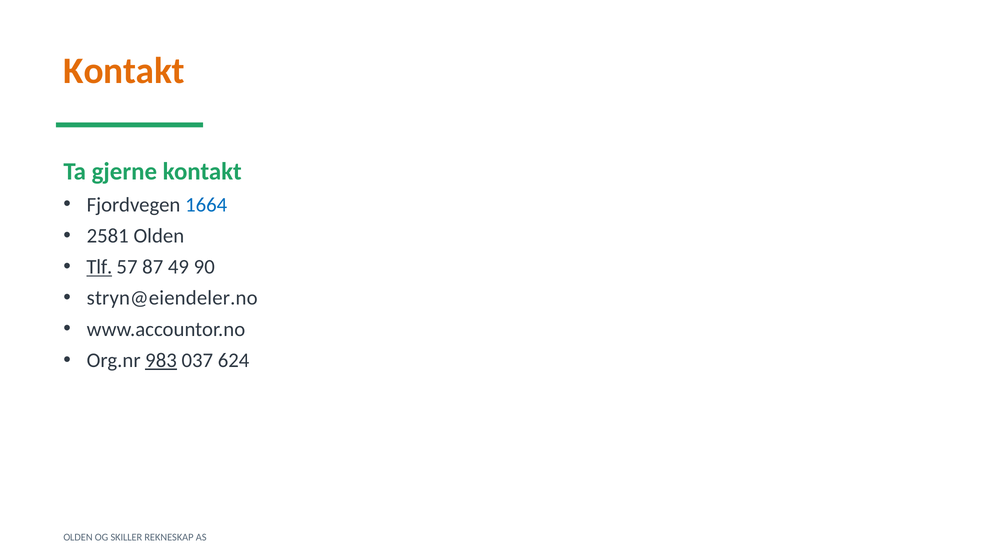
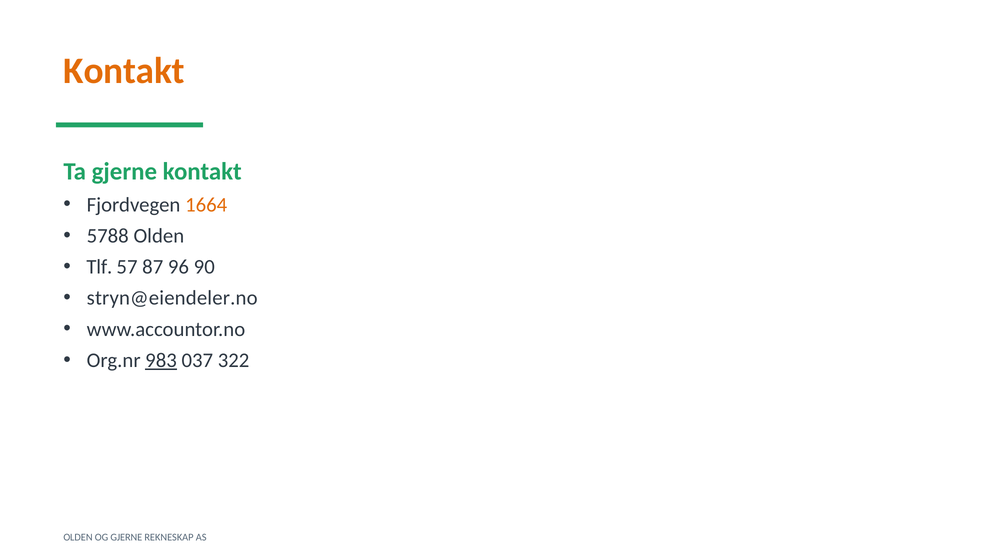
1664 colour: blue -> orange
2581: 2581 -> 5788
Tlf underline: present -> none
49: 49 -> 96
624: 624 -> 322
OG SKILLER: SKILLER -> GJERNE
